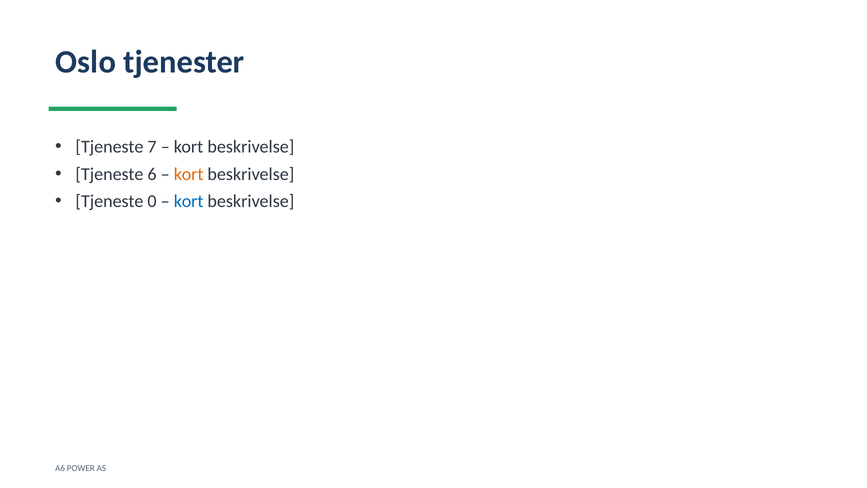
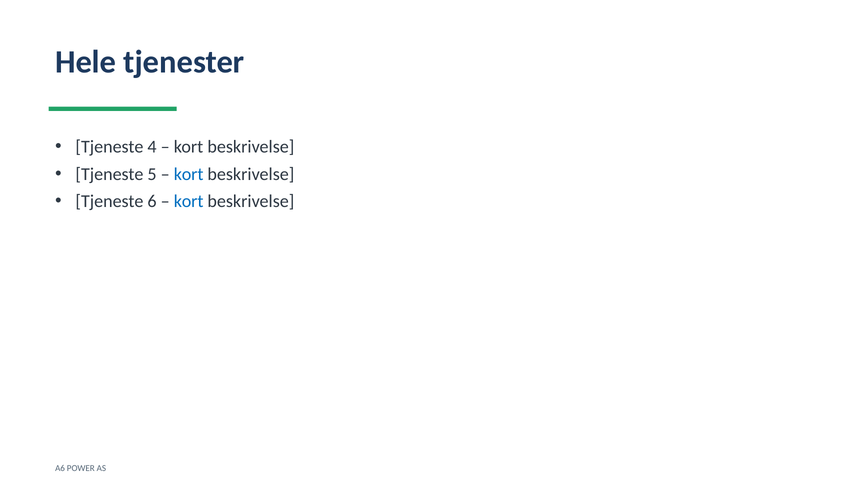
Oslo: Oslo -> Hele
7: 7 -> 4
6: 6 -> 5
kort at (189, 174) colour: orange -> blue
0: 0 -> 6
